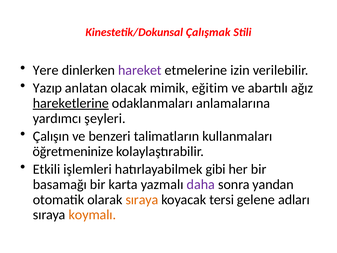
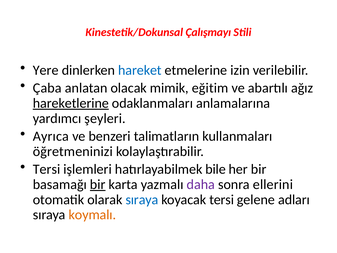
Çalışmak: Çalışmak -> Çalışmayı
hareket colour: purple -> blue
Yazıp: Yazıp -> Çaba
Çalışın: Çalışın -> Ayrıca
öğretmeninize: öğretmeninize -> öğretmeninizi
Etkili at (47, 169): Etkili -> Tersi
gibi: gibi -> bile
bir at (98, 184) underline: none -> present
yandan: yandan -> ellerini
sıraya at (142, 199) colour: orange -> blue
